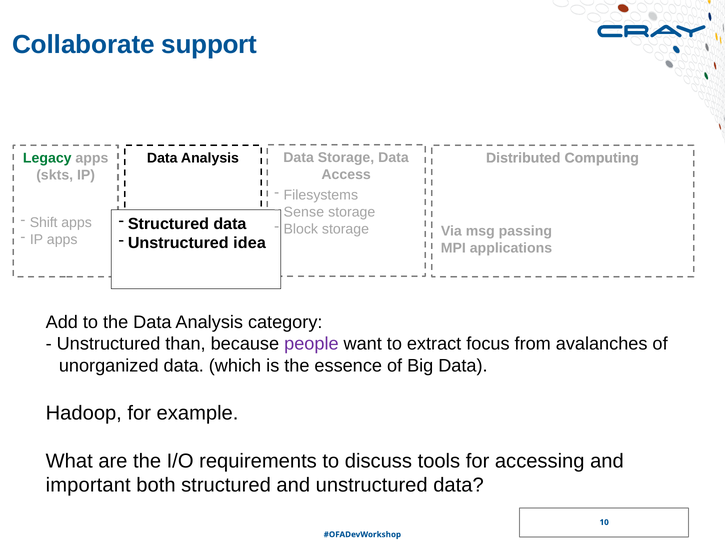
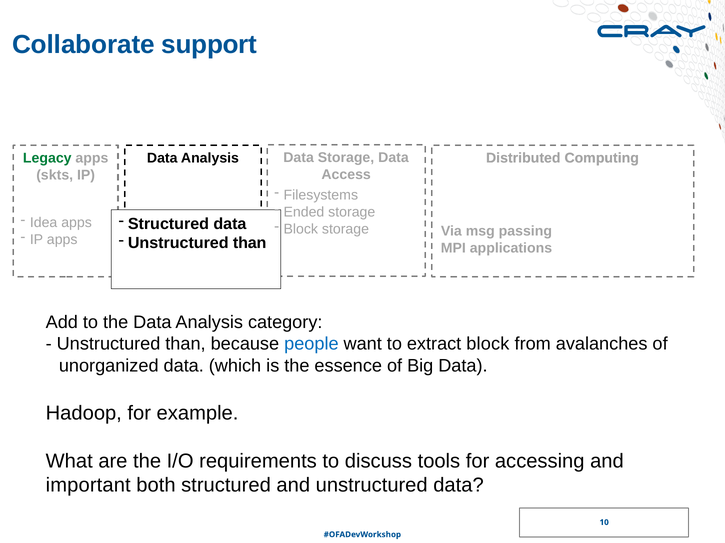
Sense: Sense -> Ended
Shift: Shift -> Idea
idea at (250, 243): idea -> than
people colour: purple -> blue
extract focus: focus -> block
